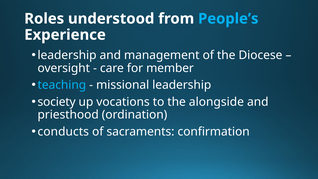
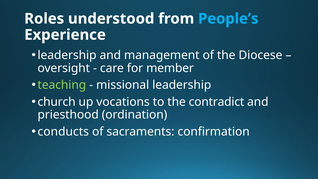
teaching colour: light blue -> light green
society: society -> church
alongside: alongside -> contradict
